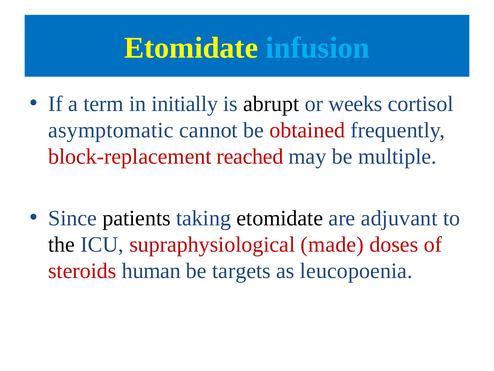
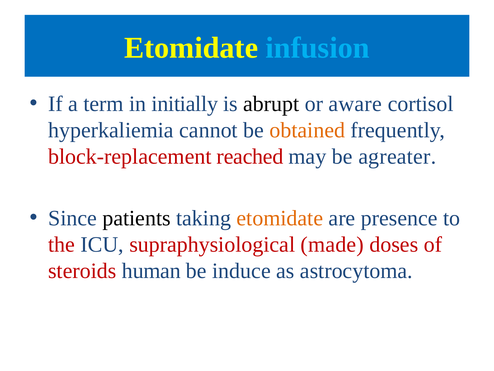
weeks: weeks -> aware
asymptomatic: asymptomatic -> hyperkaliemia
obtained colour: red -> orange
multiple: multiple -> agreater
etomidate at (280, 218) colour: black -> orange
adjuvant: adjuvant -> presence
the colour: black -> red
targets: targets -> induce
leucopoenia: leucopoenia -> astrocytoma
